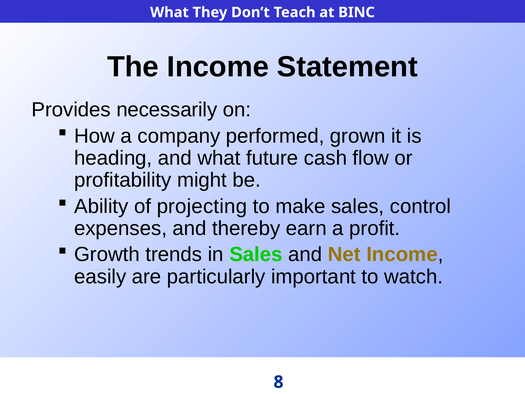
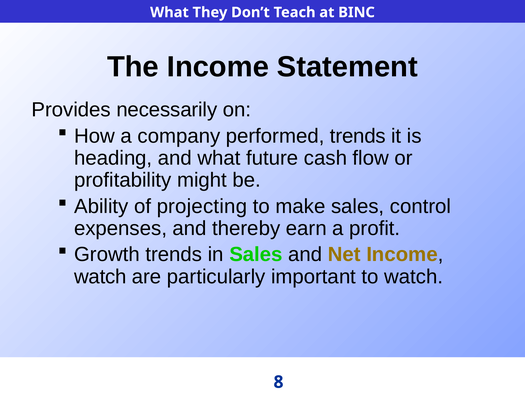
performed grown: grown -> trends
easily at (100, 276): easily -> watch
